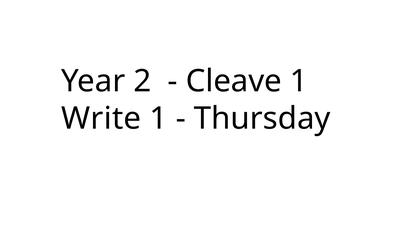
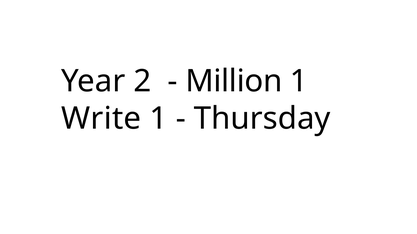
Cleave: Cleave -> Million
